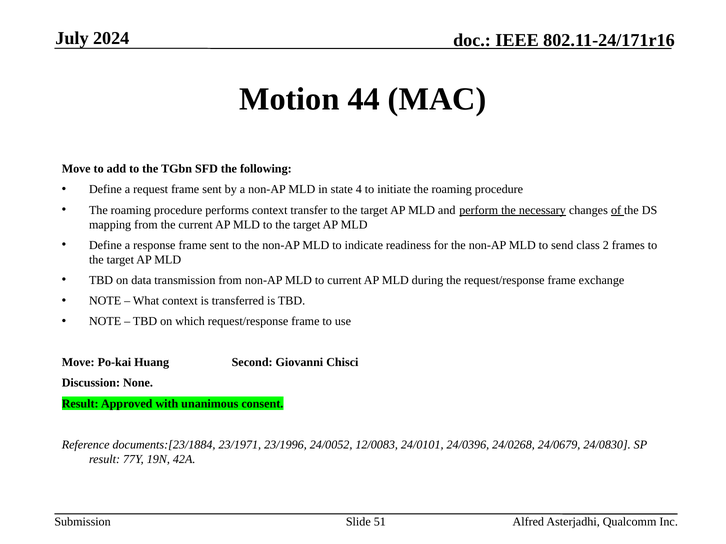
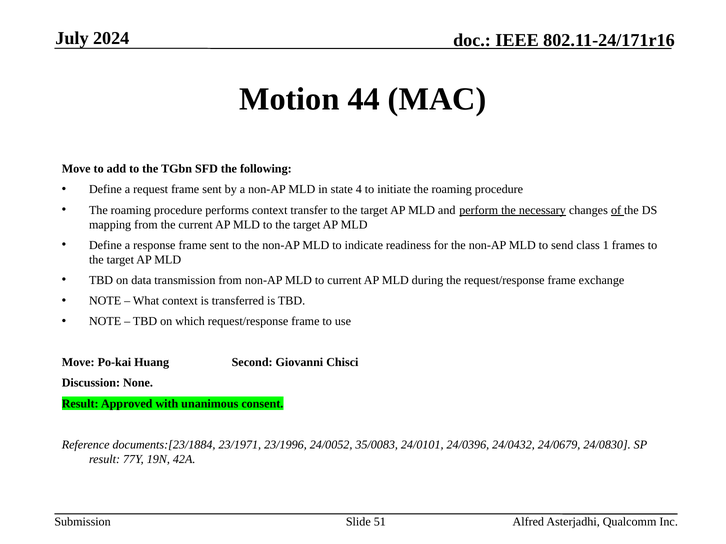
2: 2 -> 1
12/0083: 12/0083 -> 35/0083
24/0268: 24/0268 -> 24/0432
